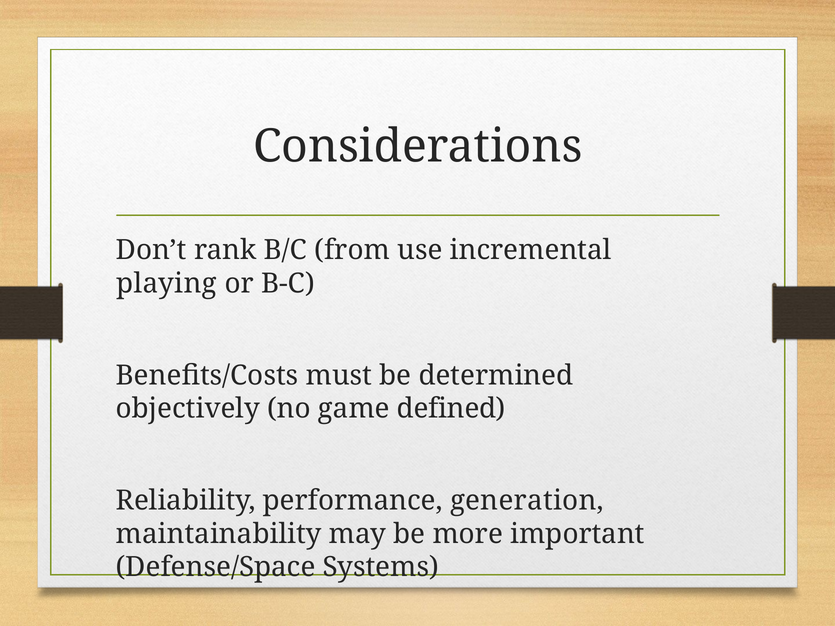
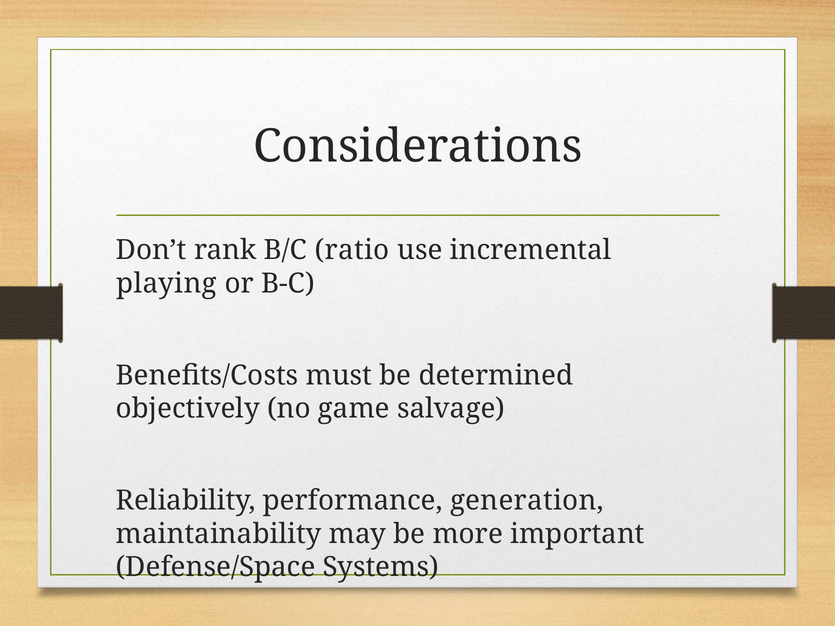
from: from -> ratio
defined: defined -> salvage
